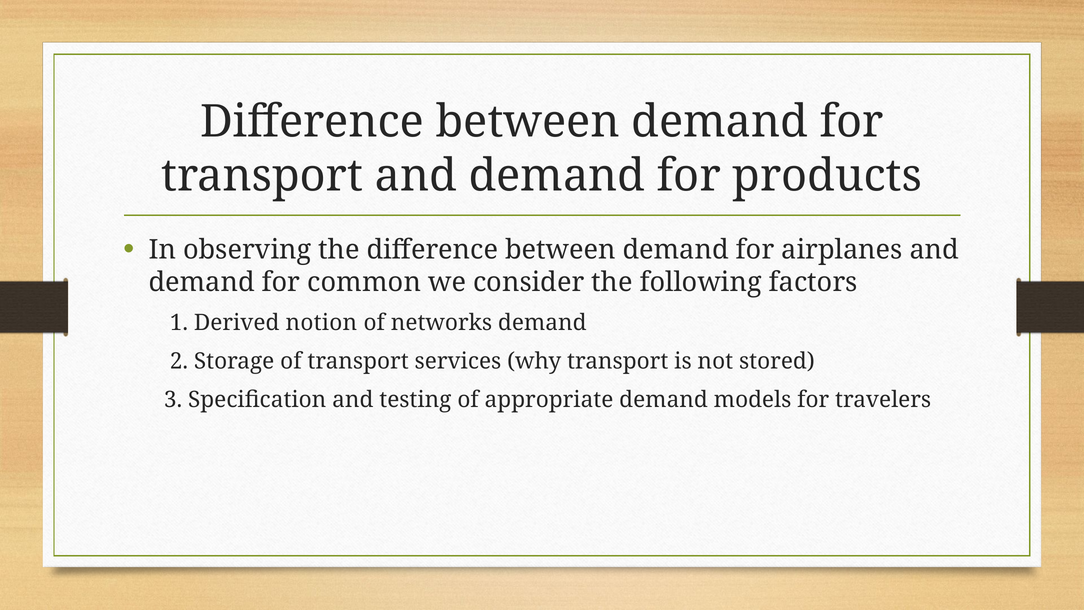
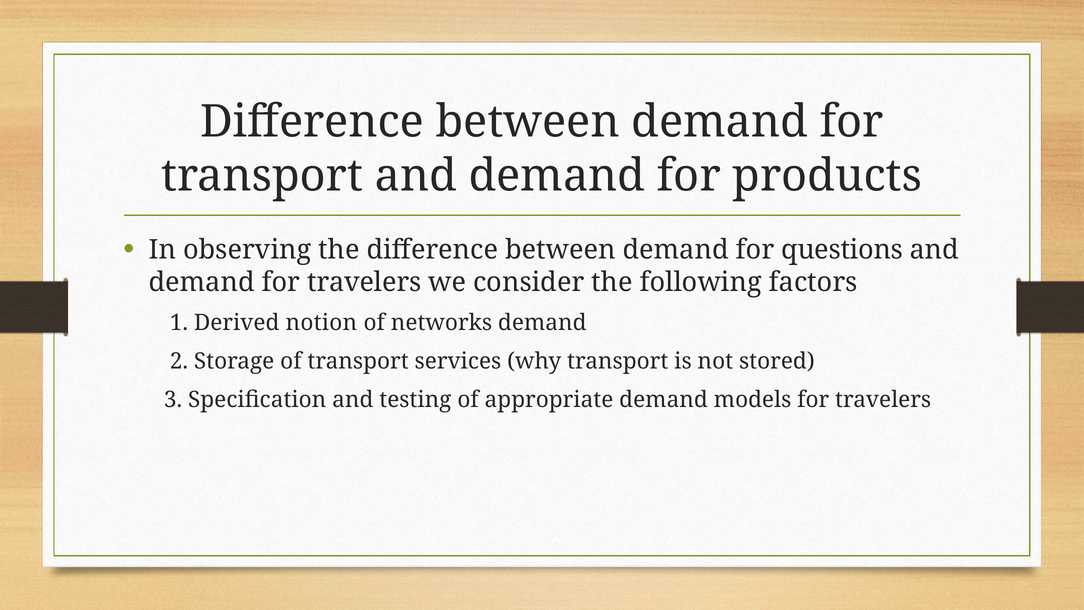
airplanes: airplanes -> questions
demand for common: common -> travelers
